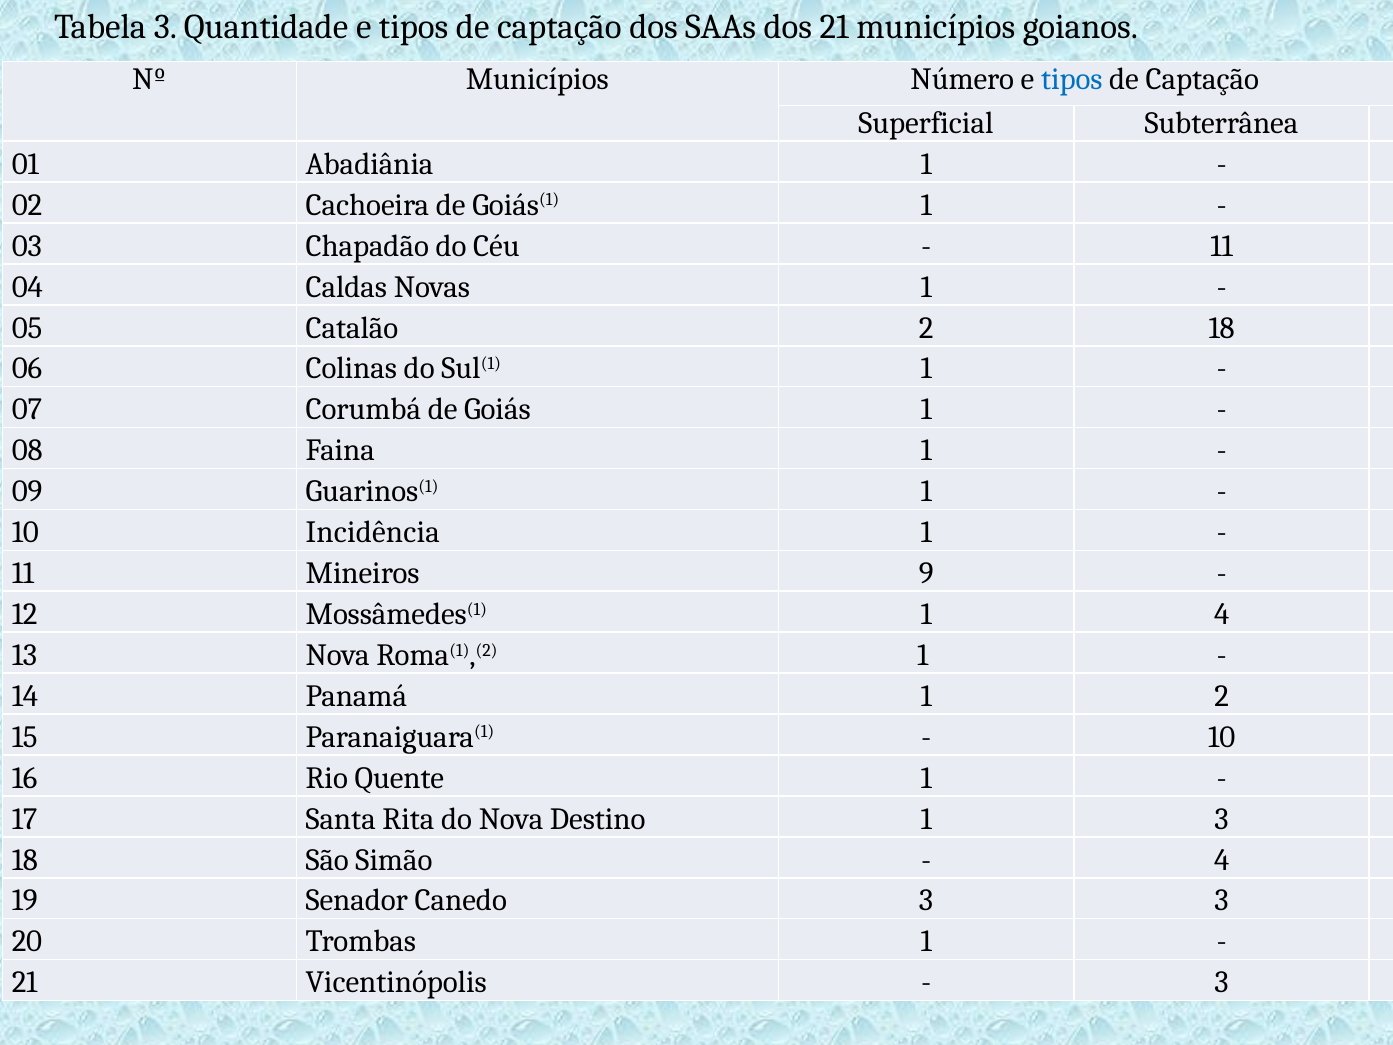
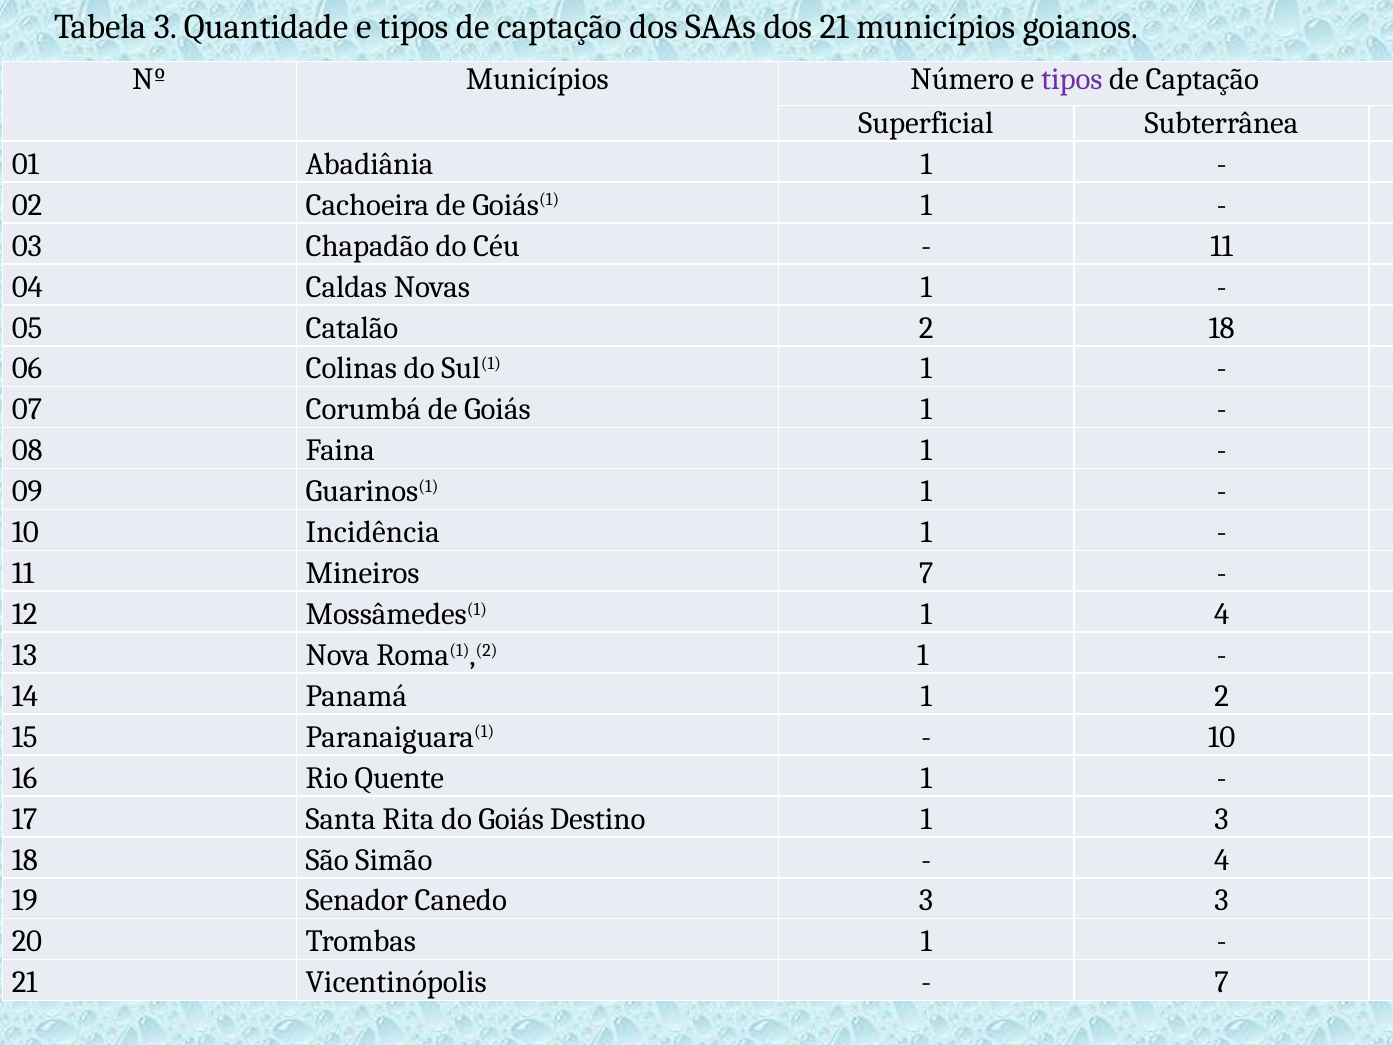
tipos at (1072, 79) colour: blue -> purple
Mineiros 9: 9 -> 7
do Nova: Nova -> Goiás
3 at (1222, 982): 3 -> 7
